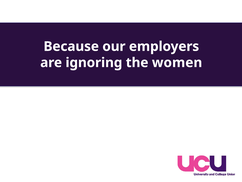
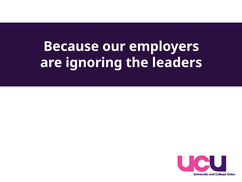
women: women -> leaders
